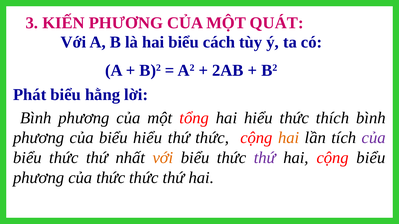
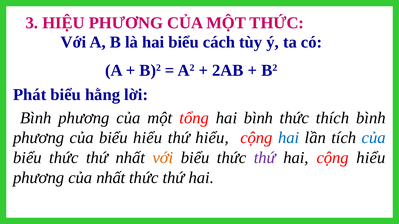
KIẾN: KIẾN -> HIỆU
MỘT QUÁT: QUÁT -> THỨC
hai hiểu: hiểu -> bình
thứ thức: thức -> hiểu
hai at (289, 138) colour: orange -> blue
của at (374, 138) colour: purple -> blue
cộng biểu: biểu -> hiểu
của thức: thức -> nhất
